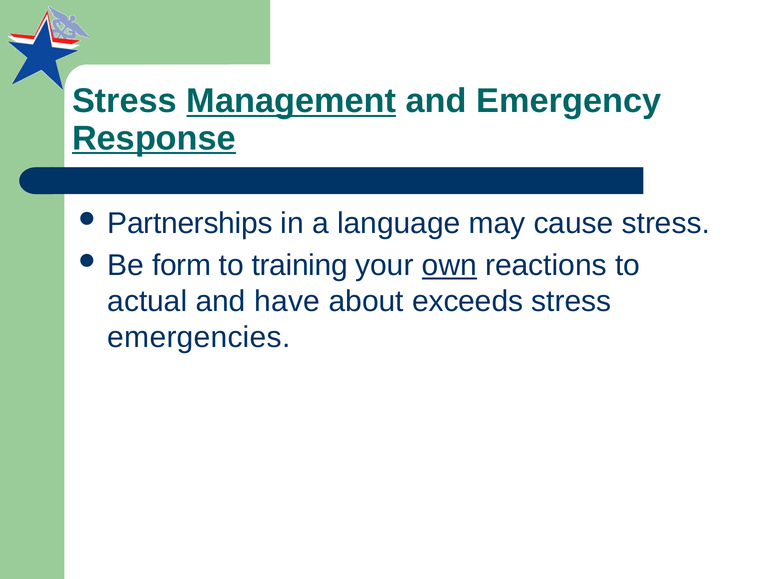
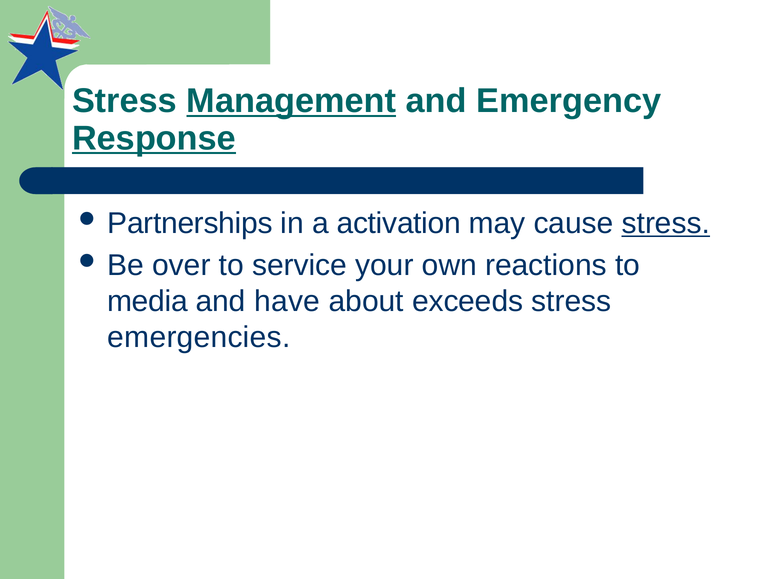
language: language -> activation
stress at (666, 223) underline: none -> present
form: form -> over
training: training -> service
own underline: present -> none
actual: actual -> media
